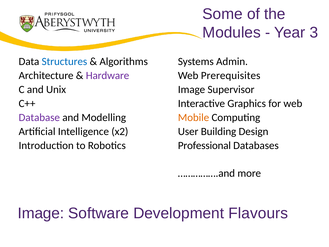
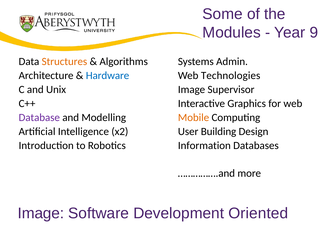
3: 3 -> 9
Structures colour: blue -> orange
Prerequisites: Prerequisites -> Technologies
Hardware colour: purple -> blue
Professional: Professional -> Information
Flavours: Flavours -> Oriented
